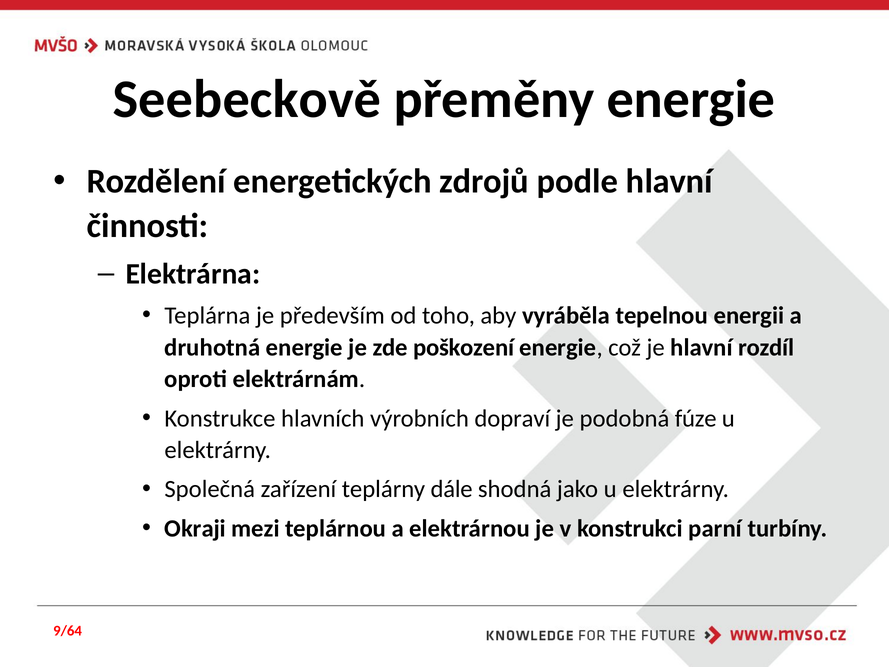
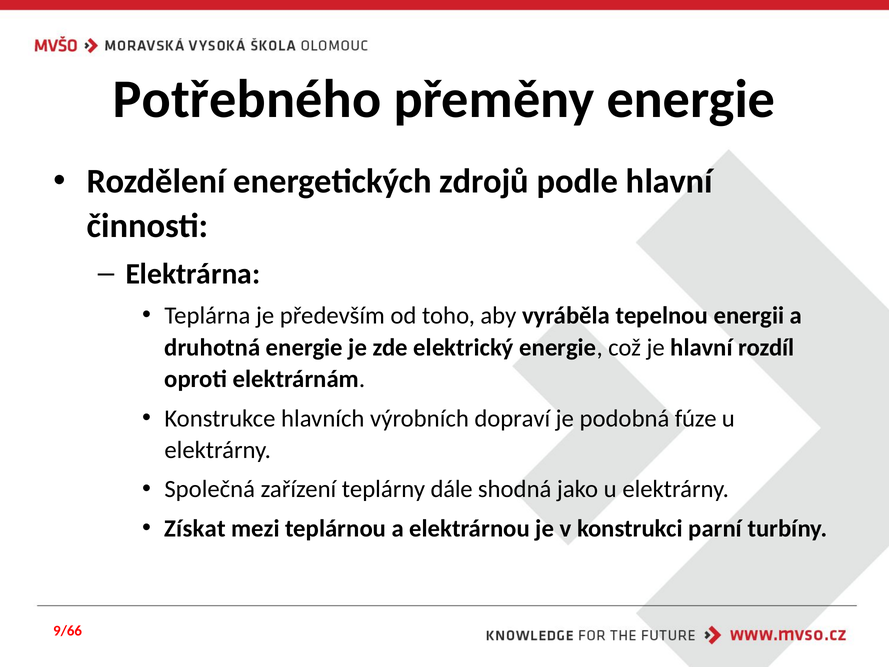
Seebeckově: Seebeckově -> Potřebného
poškození: poškození -> elektrický
Okraji: Okraji -> Získat
9/64: 9/64 -> 9/66
